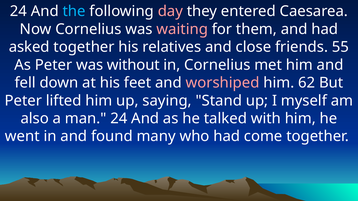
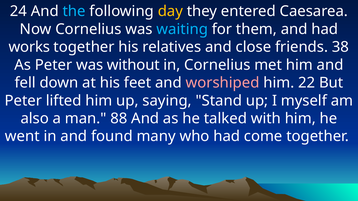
day colour: pink -> yellow
waiting colour: pink -> light blue
asked: asked -> works
55: 55 -> 38
62: 62 -> 22
man 24: 24 -> 88
